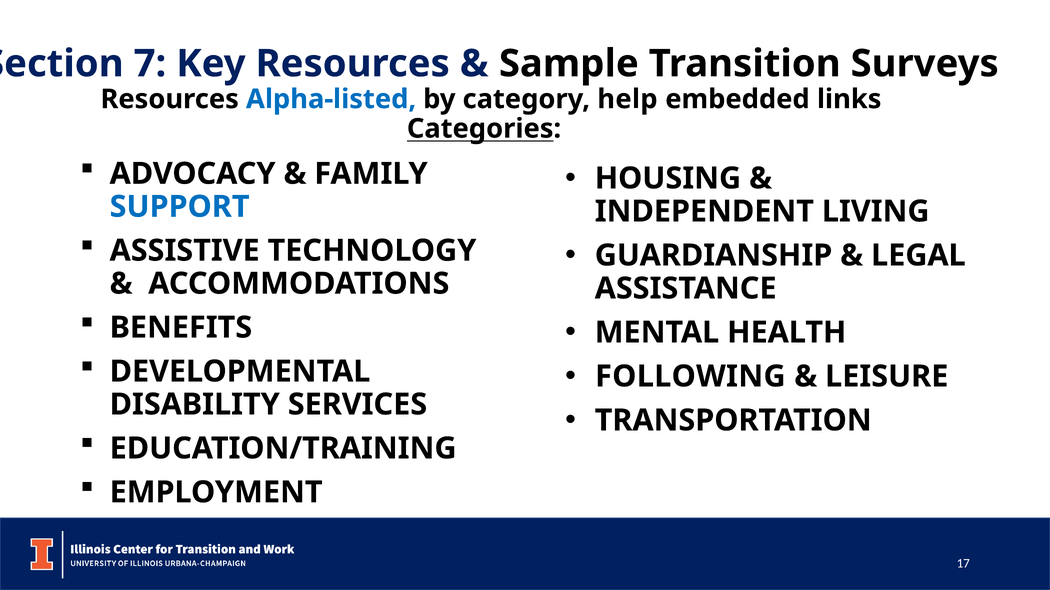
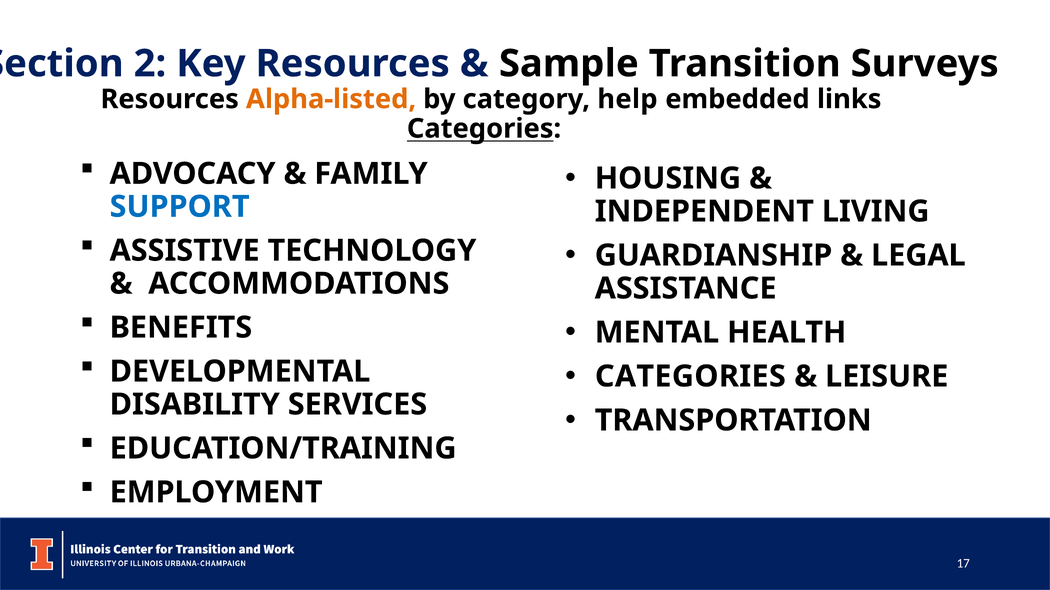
7: 7 -> 2
Alpha-listed colour: blue -> orange
FOLLOWING at (690, 377): FOLLOWING -> CATEGORIES
